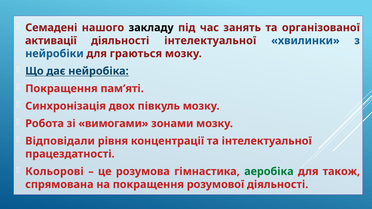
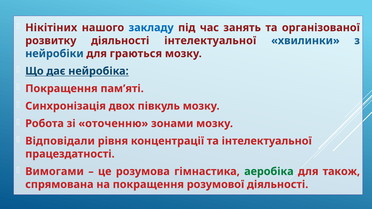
Семадені: Семадені -> Нікітіних
закладу colour: black -> blue
активації: активації -> розвитку
вимогами: вимогами -> оточенню
Кольорові: Кольорові -> Вимогами
